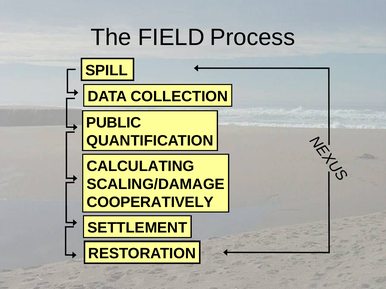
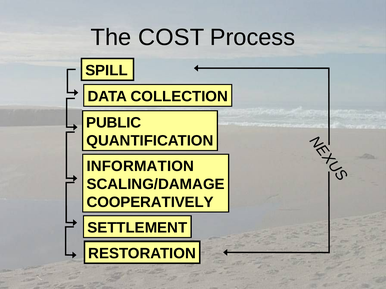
FIELD: FIELD -> COST
CALCULATING: CALCULATING -> INFORMATION
